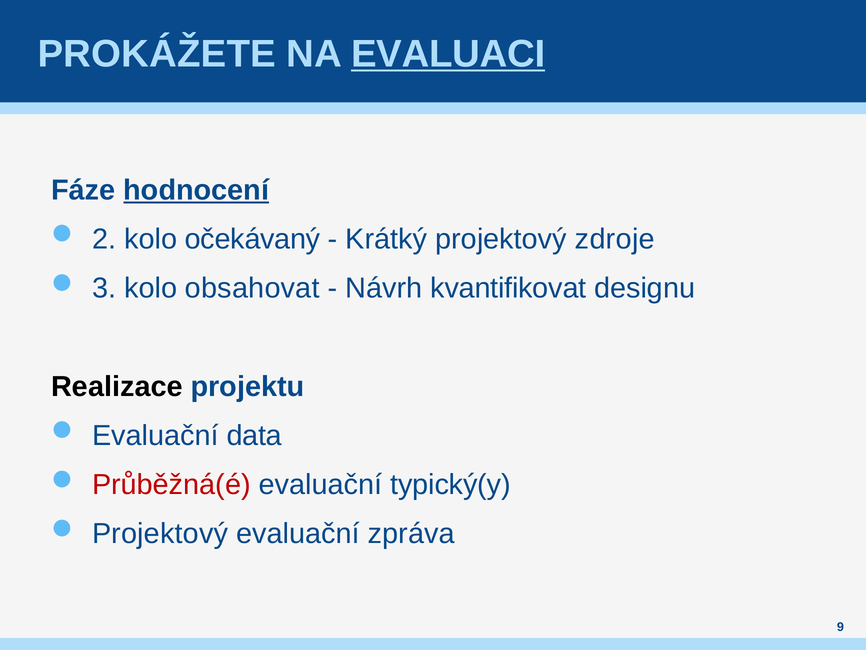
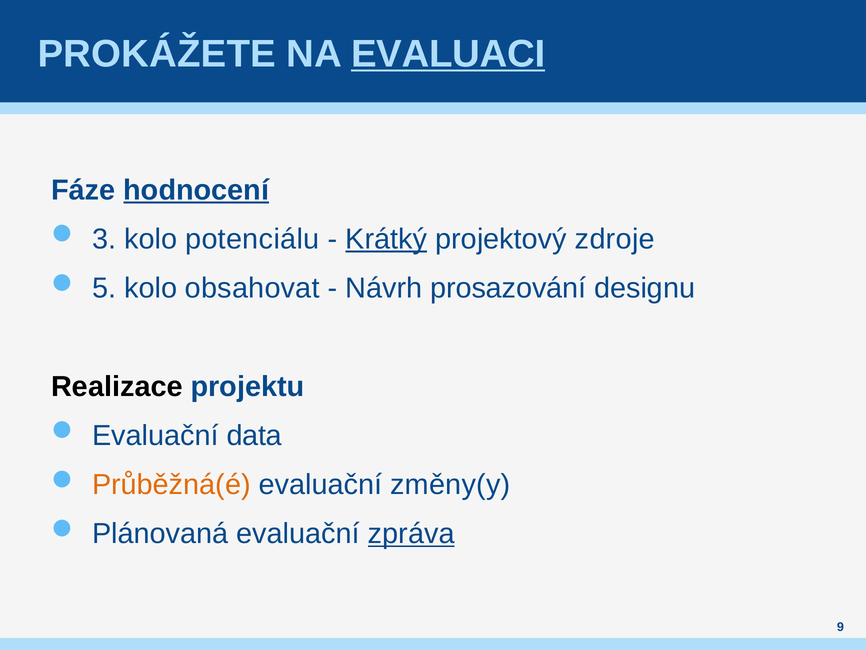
2: 2 -> 3
očekávaný: očekávaný -> potenciálu
Krátký underline: none -> present
3: 3 -> 5
kvantifikovat: kvantifikovat -> prosazování
Průběžná(é colour: red -> orange
typický(y: typický(y -> změny(y
Projektový at (160, 533): Projektový -> Plánovaná
zpráva underline: none -> present
